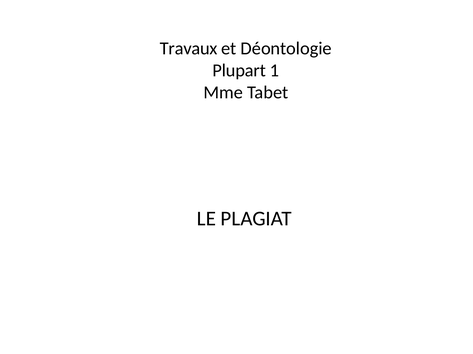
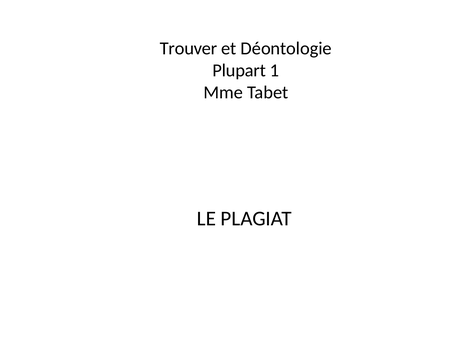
Travaux: Travaux -> Trouver
